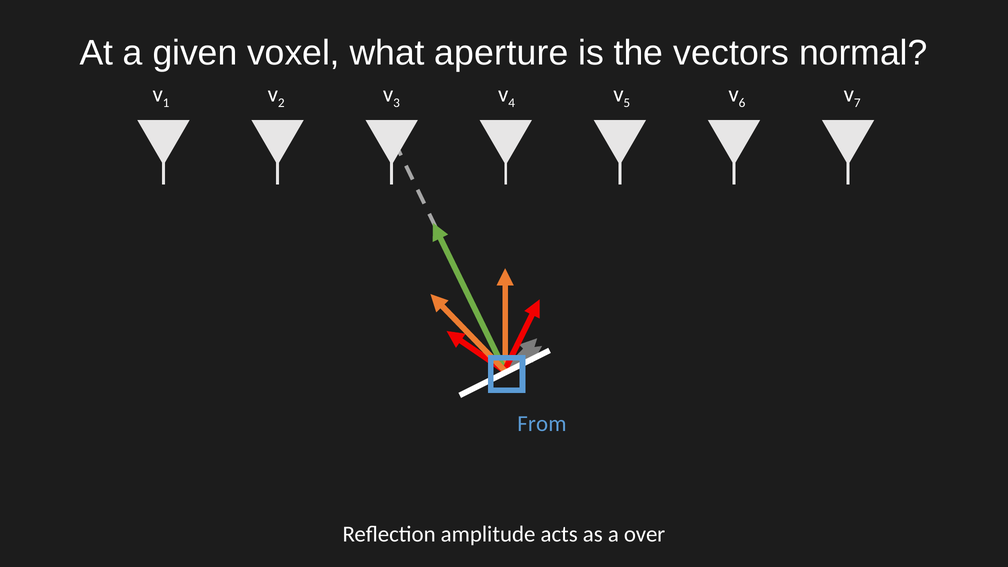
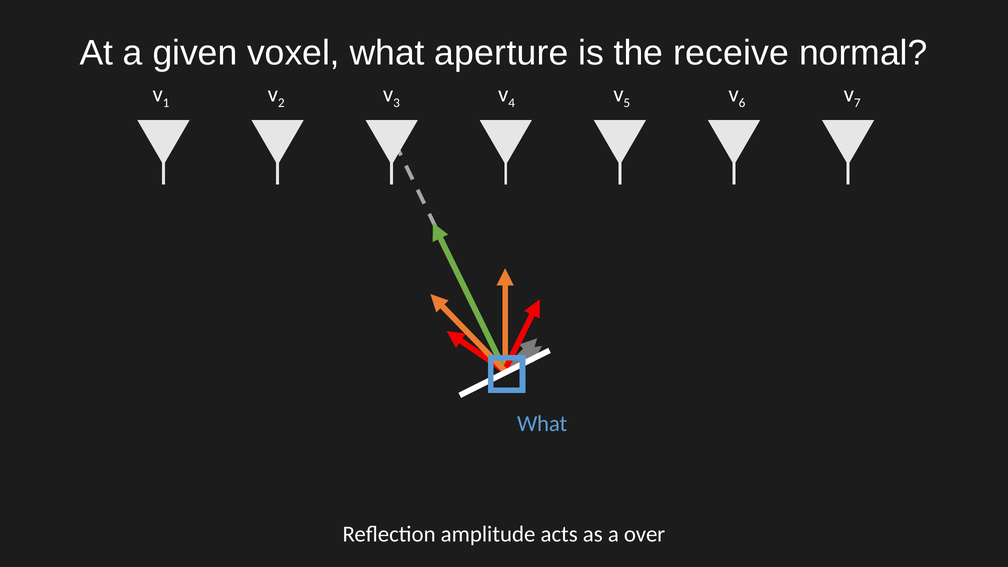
vectors: vectors -> receive
From at (542, 424): From -> What
